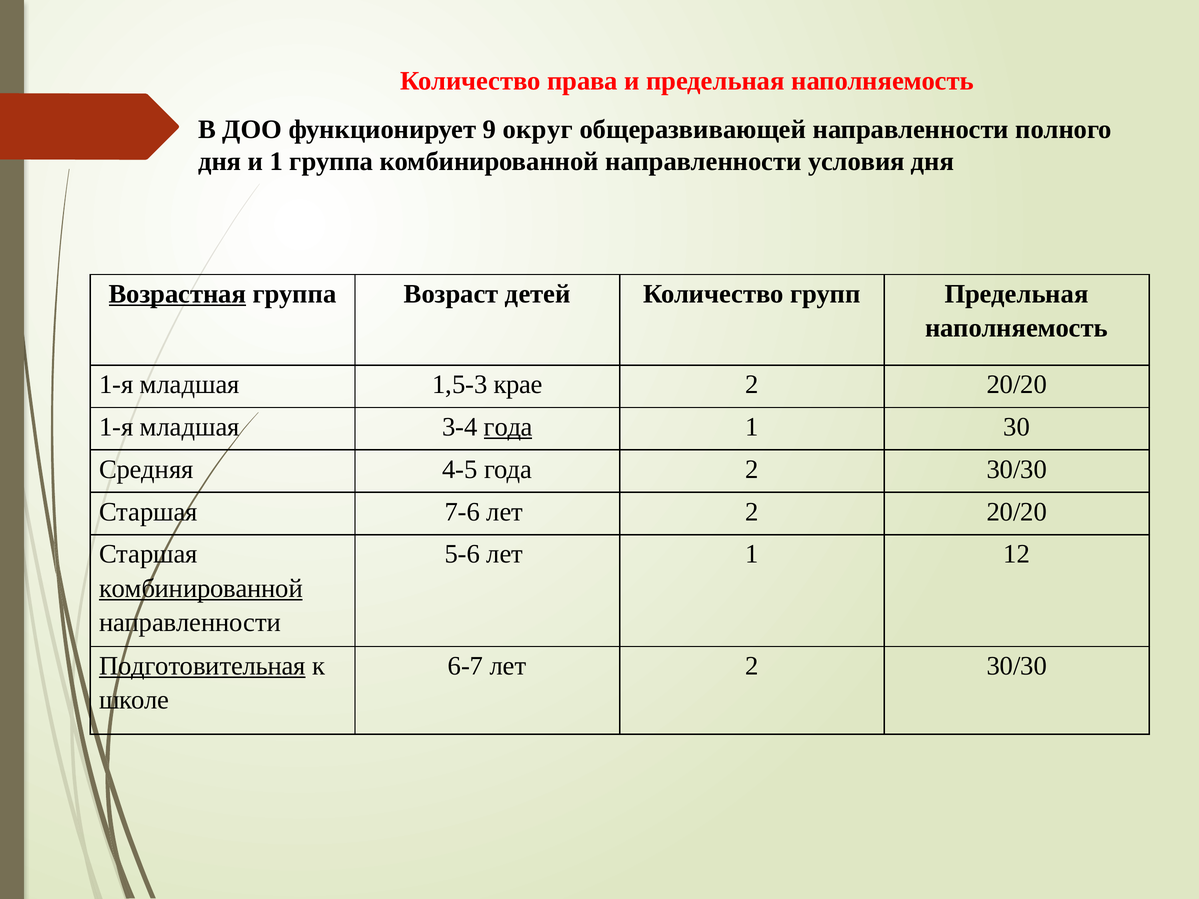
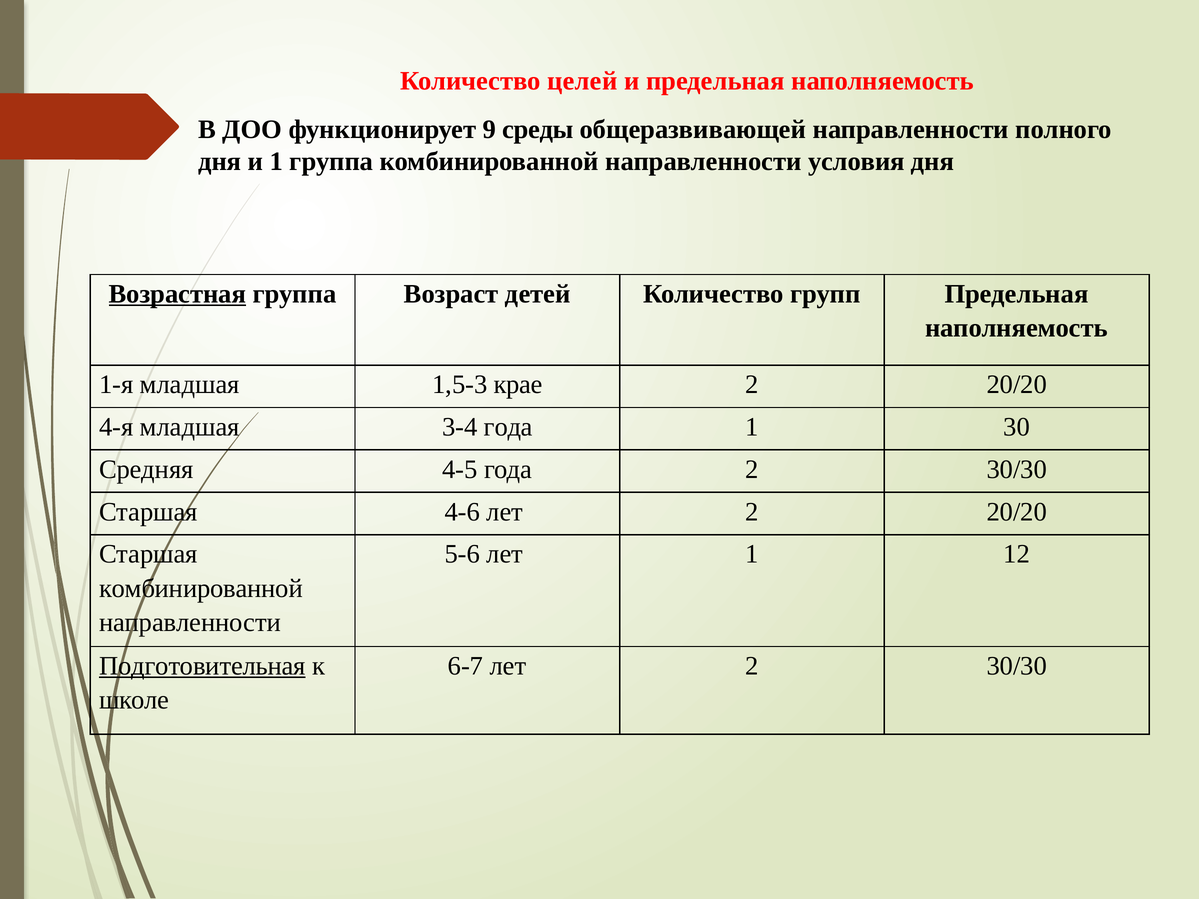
права: права -> целей
округ: округ -> среды
1-я at (116, 427): 1-я -> 4-я
года at (508, 427) underline: present -> none
7-6: 7-6 -> 4-6
комбинированной at (201, 588) underline: present -> none
